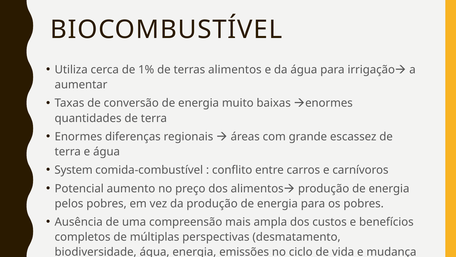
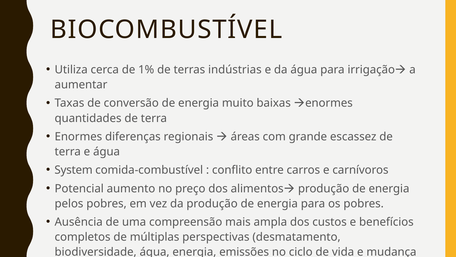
alimentos: alimentos -> indústrias
